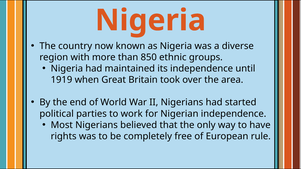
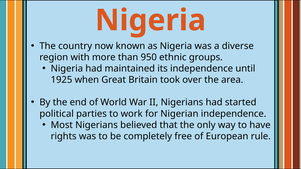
850: 850 -> 950
1919: 1919 -> 1925
